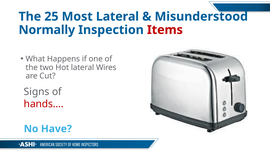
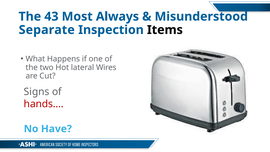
25: 25 -> 43
Most Lateral: Lateral -> Always
Normally: Normally -> Separate
Items colour: red -> black
